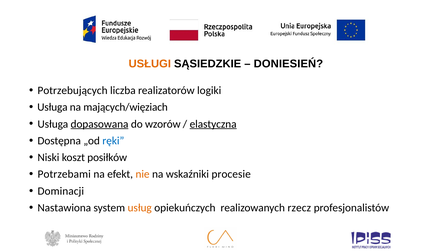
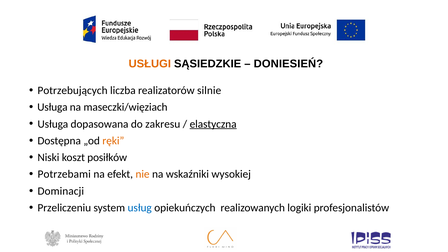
logiki: logiki -> silnie
mających/więziach: mających/więziach -> maseczki/więziach
dopasowana underline: present -> none
wzorów: wzorów -> zakresu
ręki colour: blue -> orange
procesie: procesie -> wysokiej
Nastawiona: Nastawiona -> Przeliczeniu
usług colour: orange -> blue
rzecz: rzecz -> logiki
